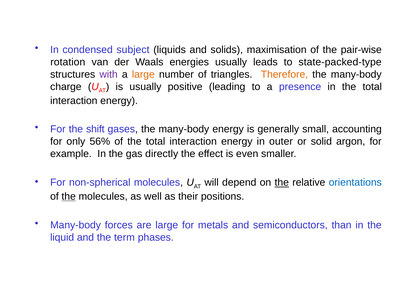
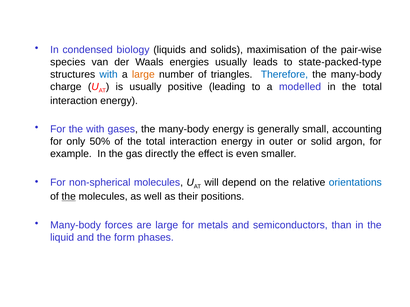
subject: subject -> biology
rotation: rotation -> species
with at (109, 75) colour: purple -> blue
Therefore colour: orange -> blue
presence: presence -> modelled
the shift: shift -> with
56%: 56% -> 50%
the at (282, 183) underline: present -> none
term: term -> form
